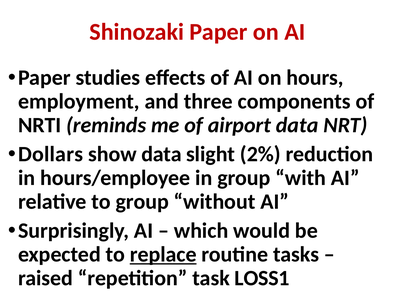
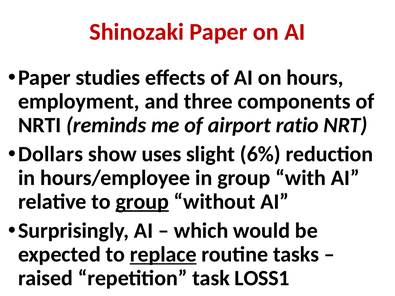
airport data: data -> ratio
show data: data -> uses
2%: 2% -> 6%
group at (142, 202) underline: none -> present
